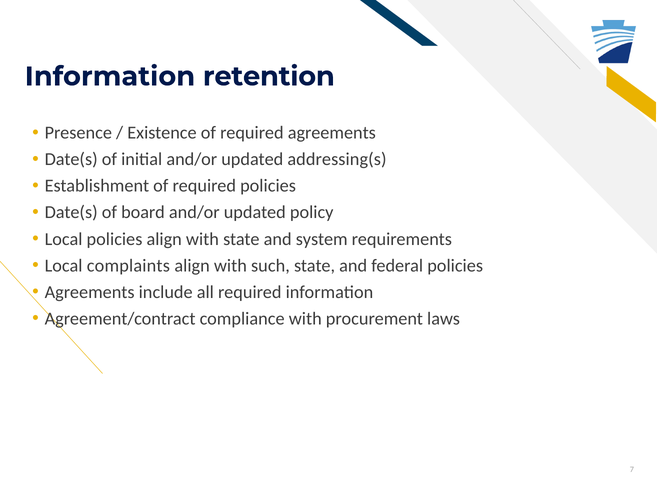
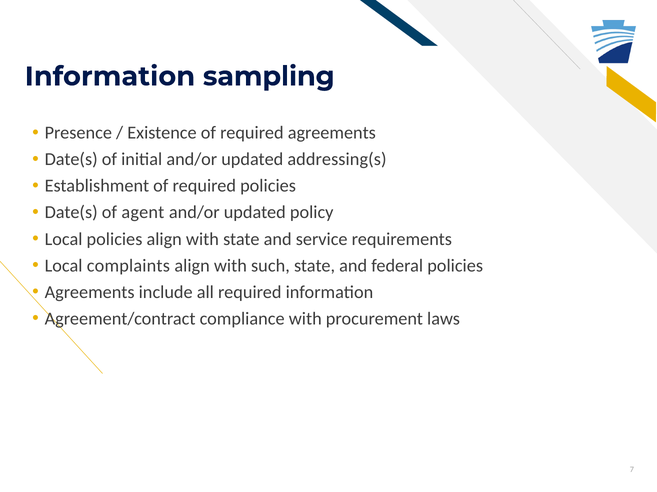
retention: retention -> sampling
board: board -> agent
system: system -> service
